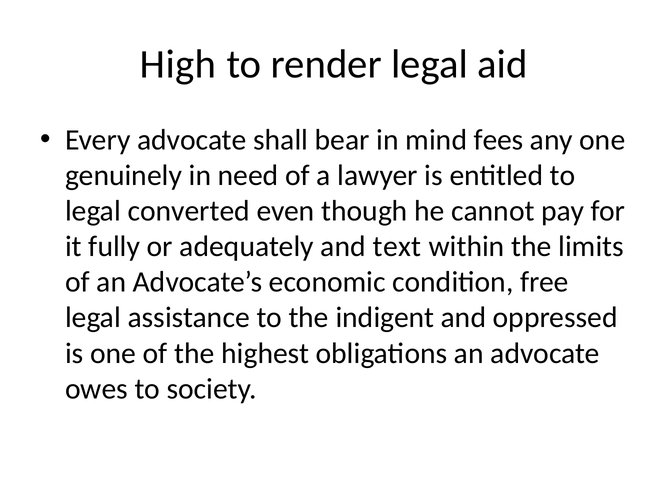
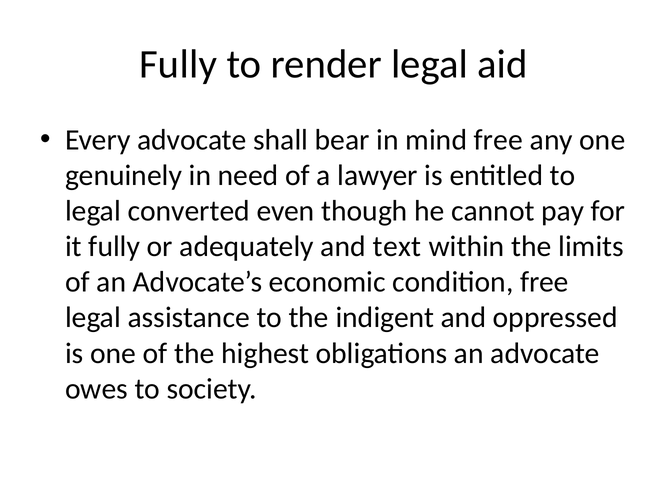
High at (178, 65): High -> Fully
mind fees: fees -> free
